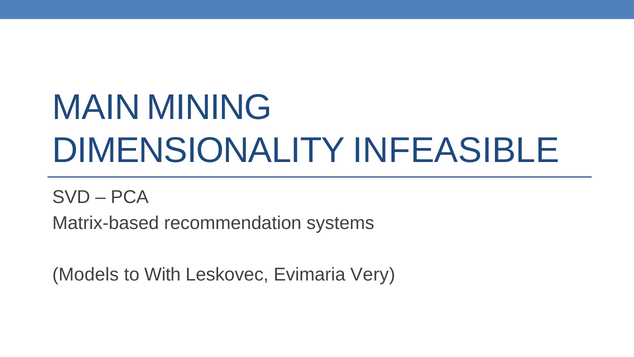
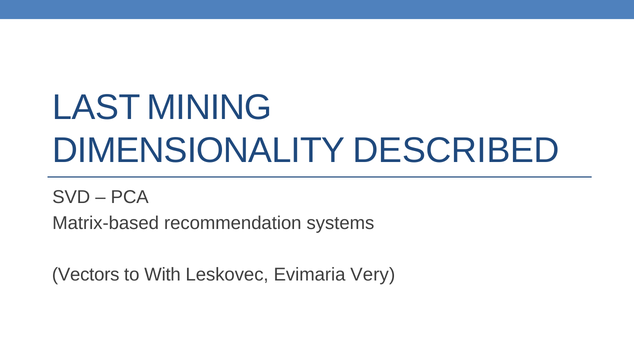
MAIN: MAIN -> LAST
INFEASIBLE: INFEASIBLE -> DESCRIBED
Models: Models -> Vectors
